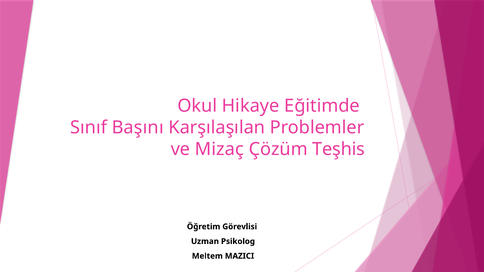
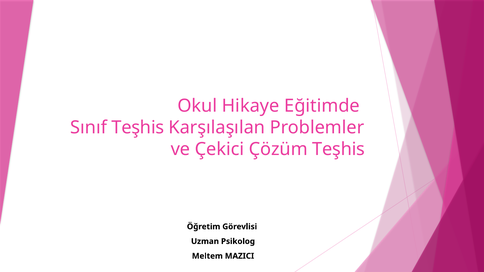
Sınıf Başını: Başını -> Teşhis
Mizaç: Mizaç -> Çekici
